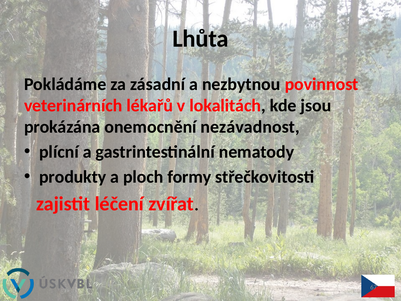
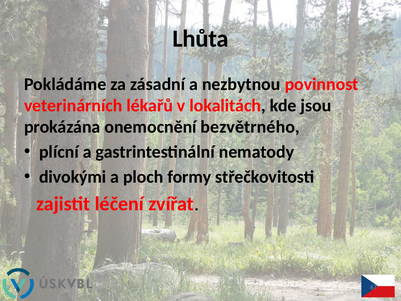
nezávadnost: nezávadnost -> bezvětrného
produkty: produkty -> divokými
